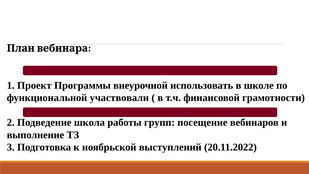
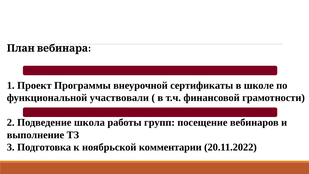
использовать: использовать -> сертификаты
выступлений: выступлений -> комментарии
